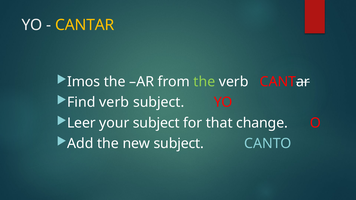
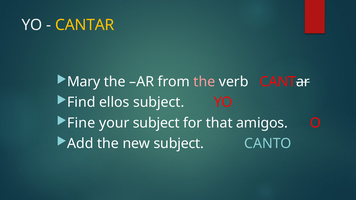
Imos: Imos -> Mary
the at (204, 82) colour: light green -> pink
Find verb: verb -> ellos
Leer: Leer -> Fine
change: change -> amigos
